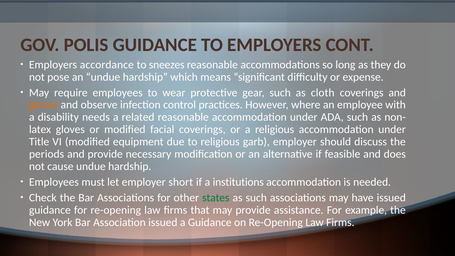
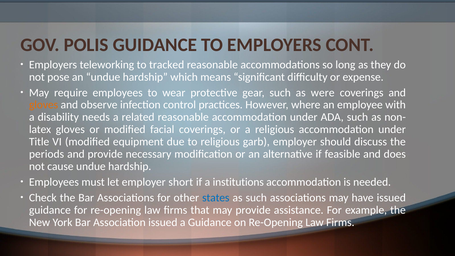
accordance: accordance -> teleworking
sneezes: sneezes -> tracked
cloth: cloth -> were
states colour: green -> blue
